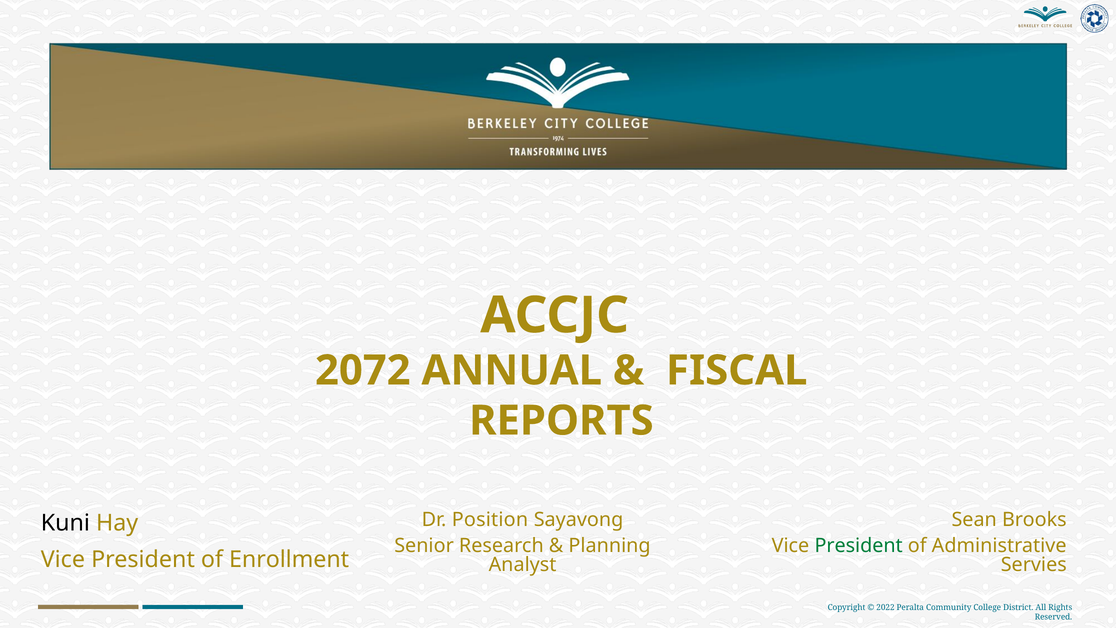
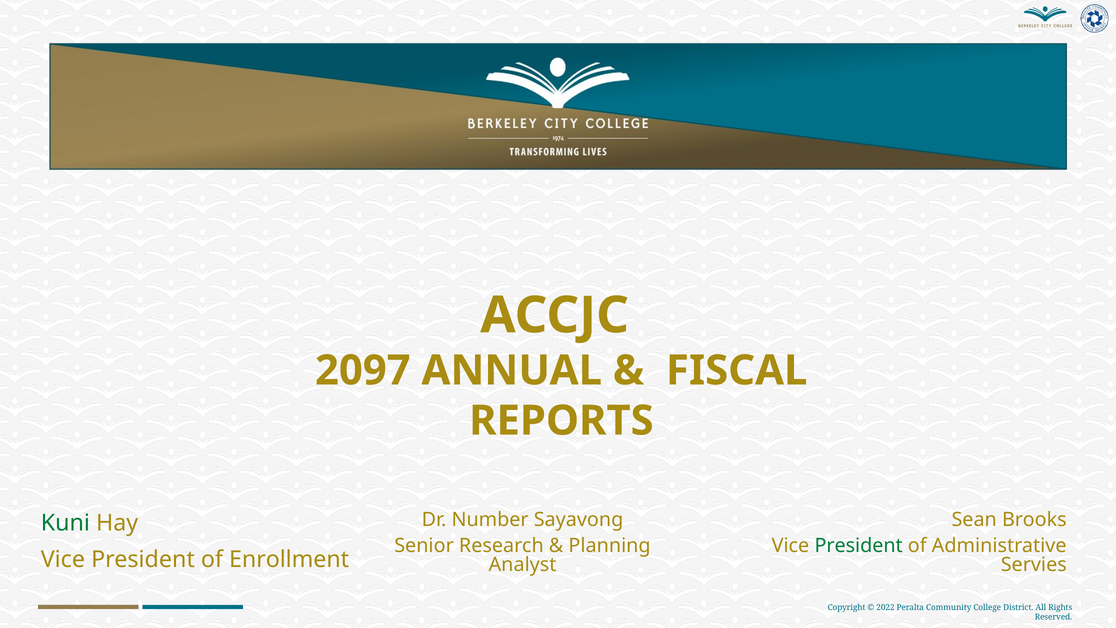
2072: 2072 -> 2097
Position: Position -> Number
Kuni colour: black -> green
